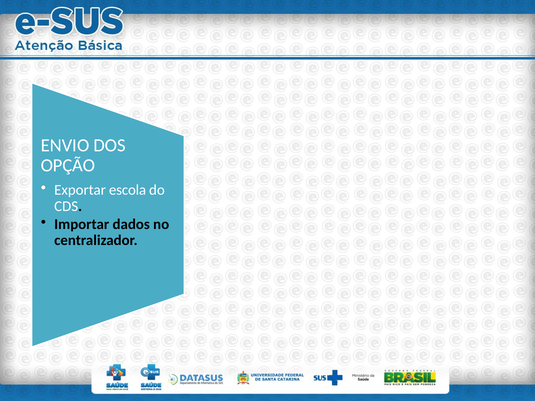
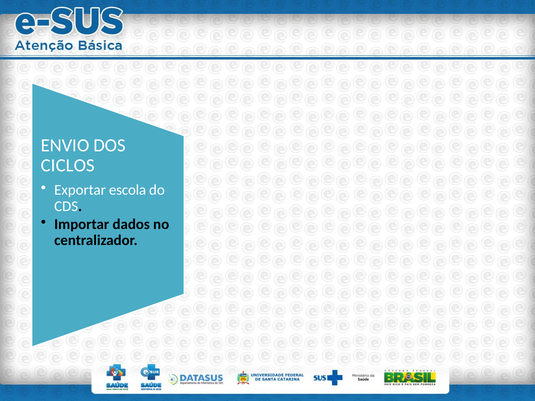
OPÇÃO: OPÇÃO -> CICLOS
